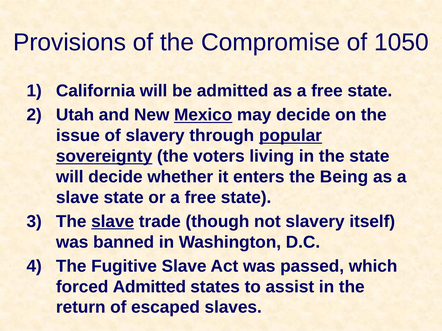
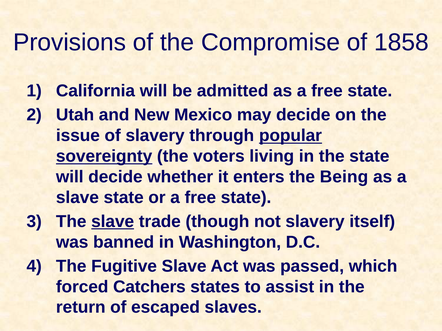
1050: 1050 -> 1858
Mexico underline: present -> none
forced Admitted: Admitted -> Catchers
